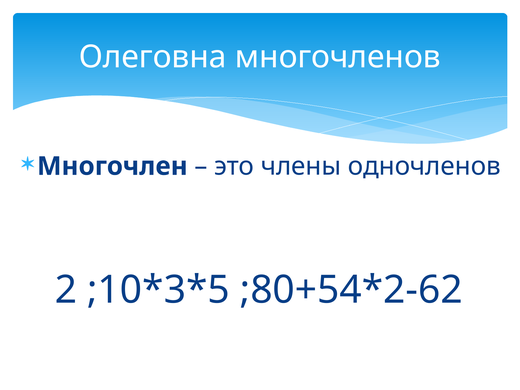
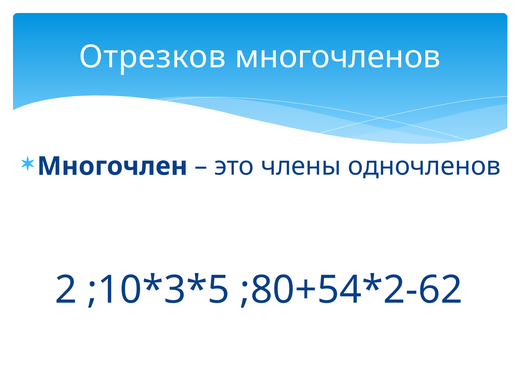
Олеговна: Олеговна -> Отрезков
